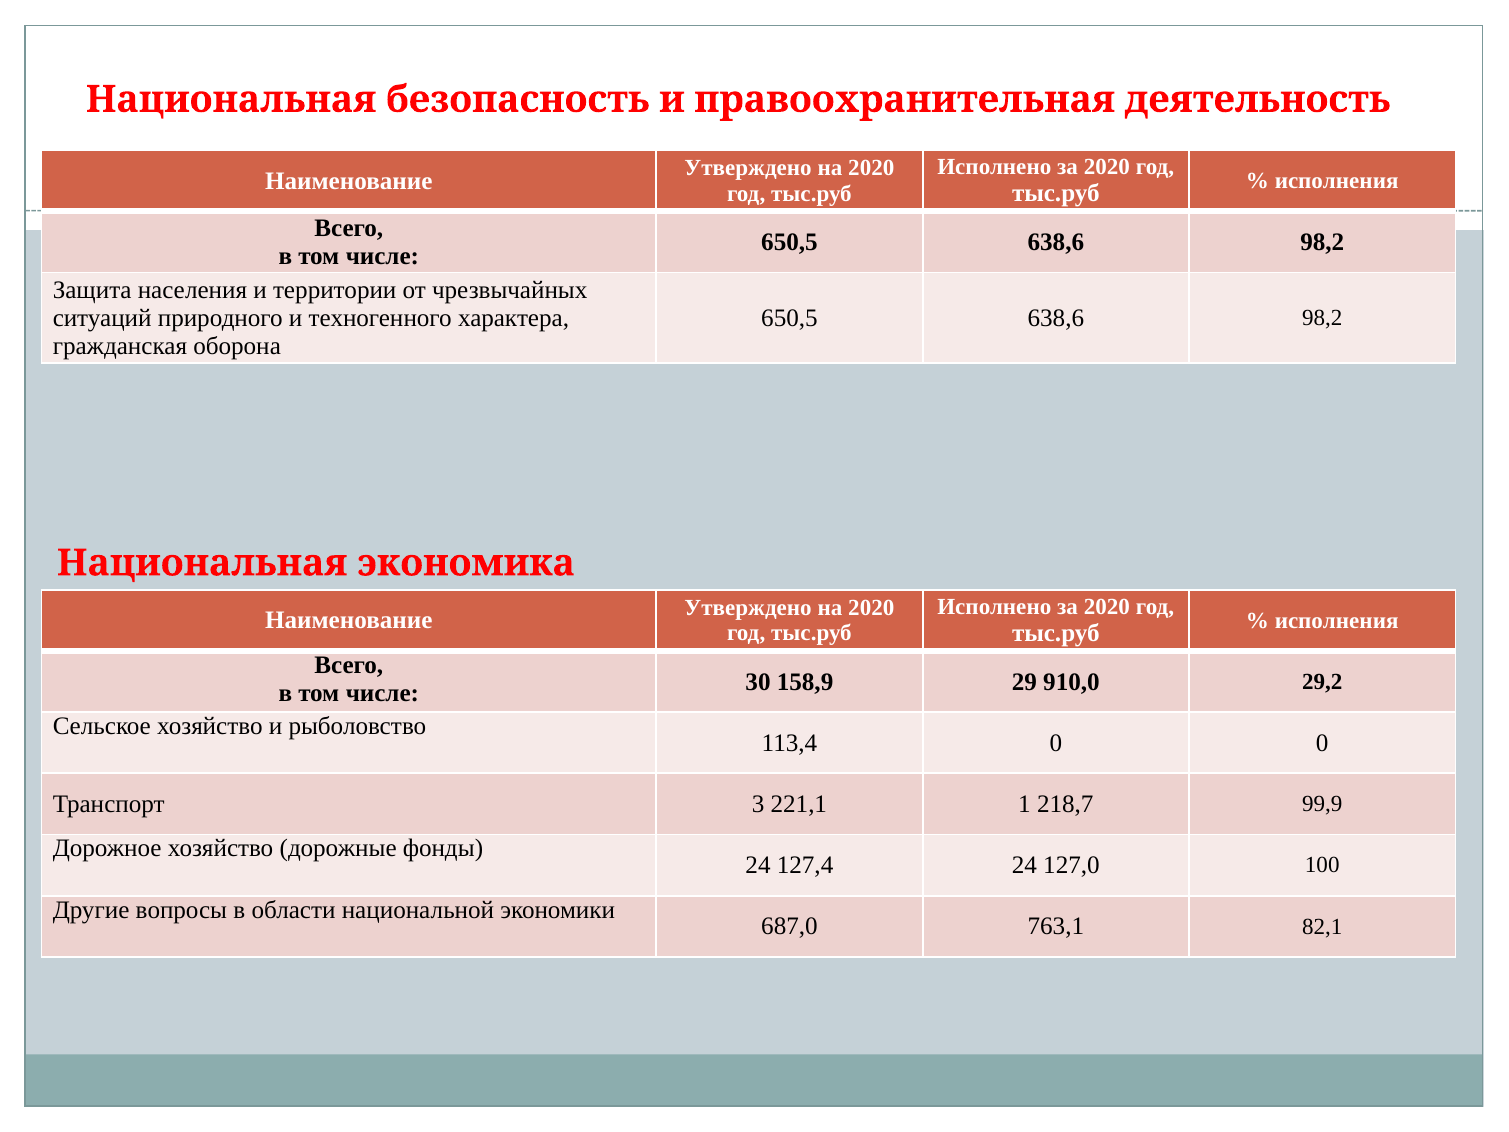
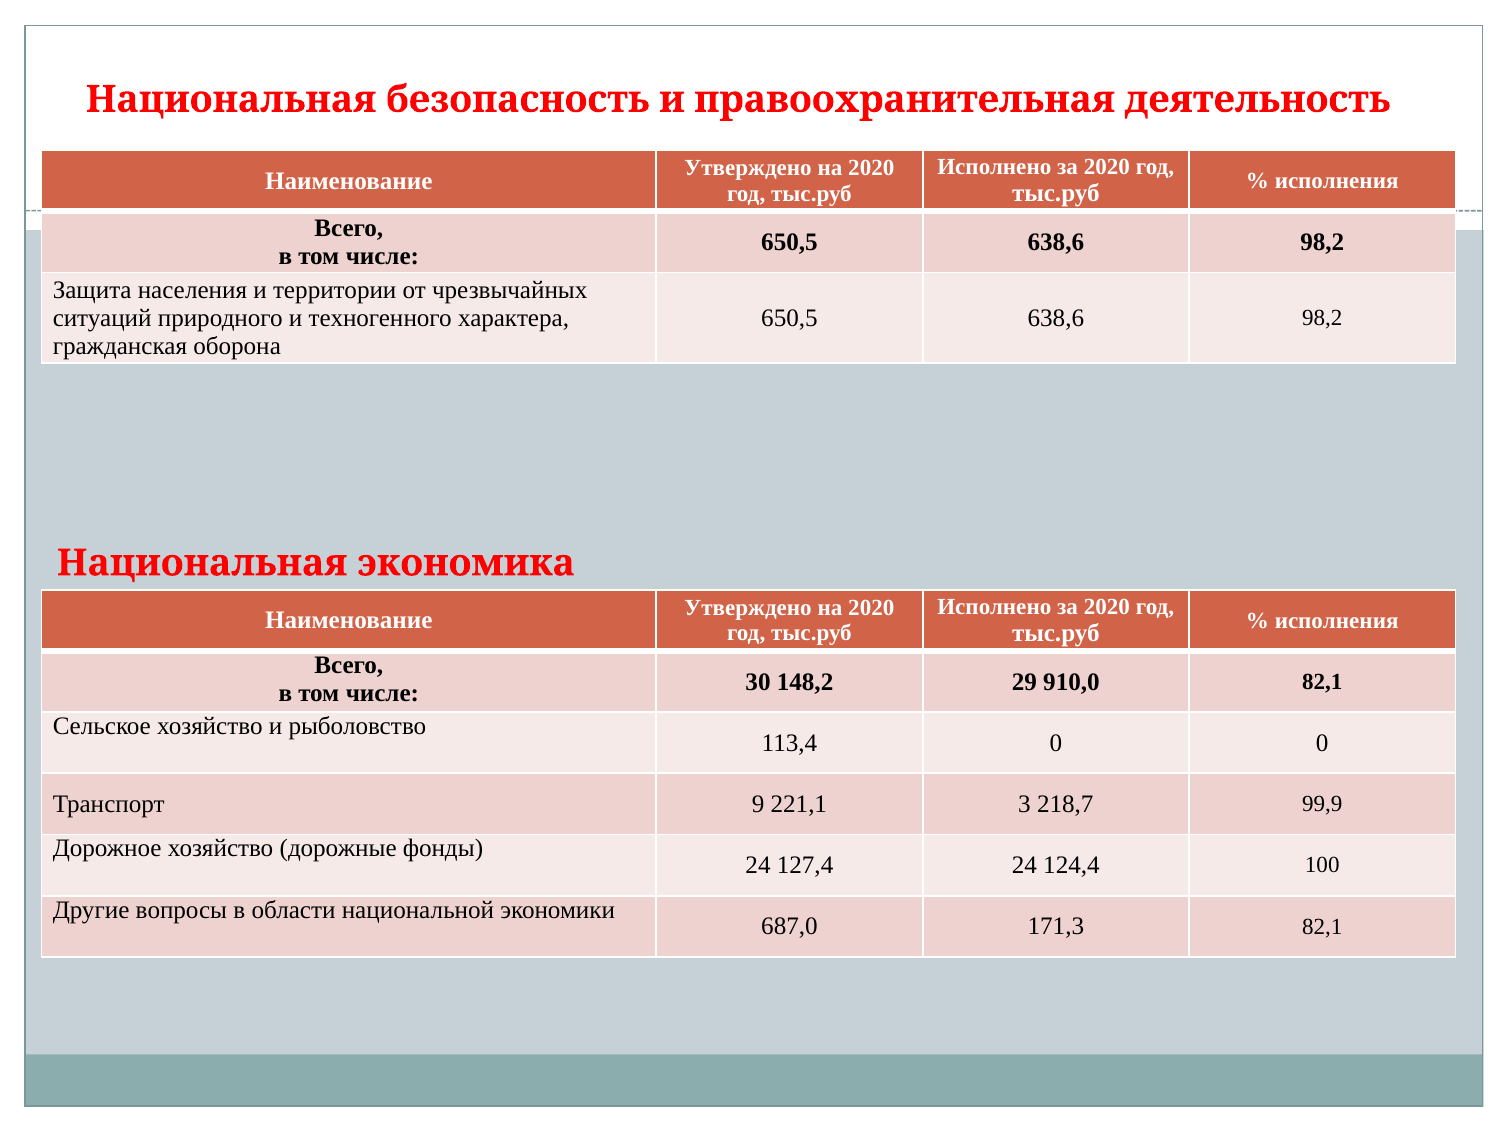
158,9: 158,9 -> 148,2
910,0 29,2: 29,2 -> 82,1
3: 3 -> 9
1: 1 -> 3
127,0: 127,0 -> 124,4
763,1: 763,1 -> 171,3
